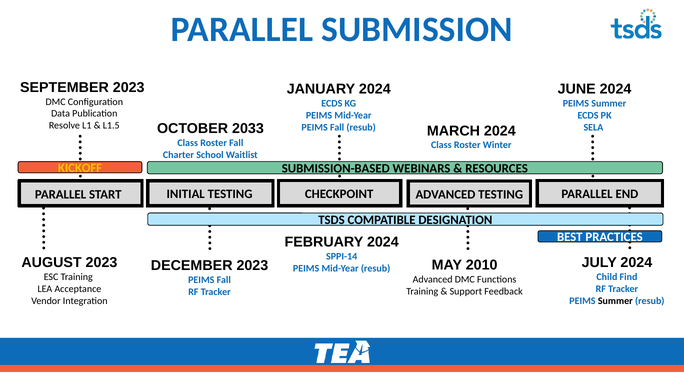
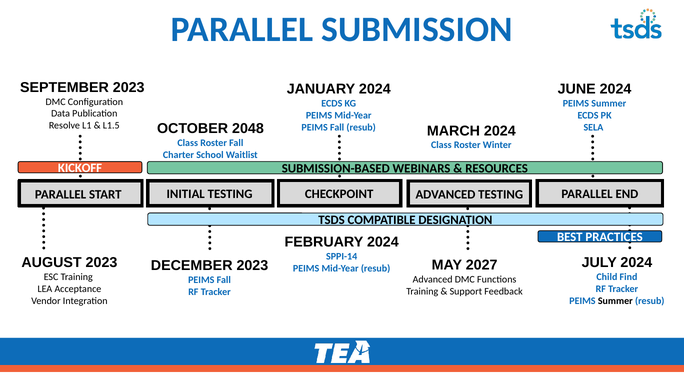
2033: 2033 -> 2048
KICKOFF colour: yellow -> white
2010: 2010 -> 2027
